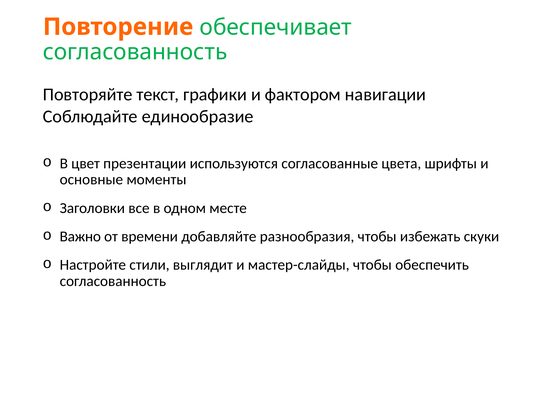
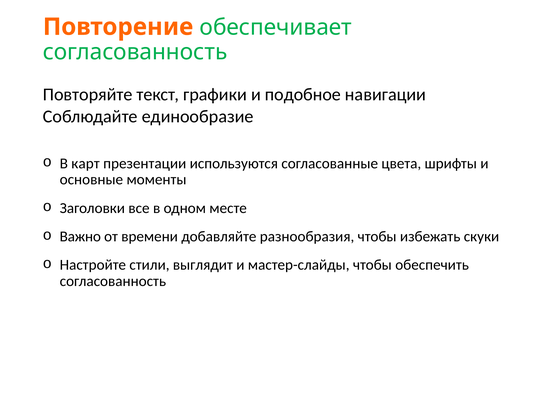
фактором: фактором -> подобное
цвет: цвет -> карт
